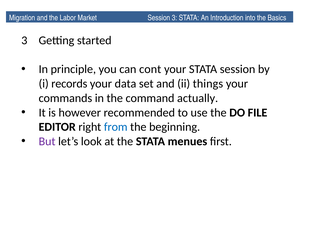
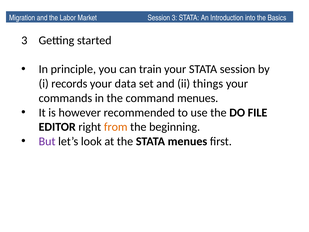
cont: cont -> train
command actually: actually -> menues
from colour: blue -> orange
